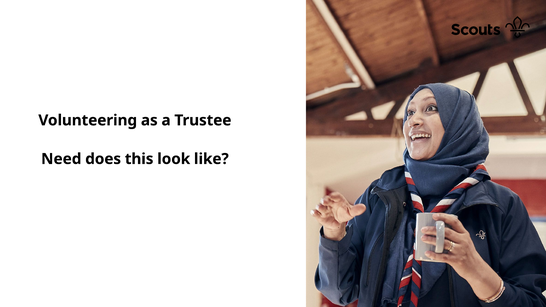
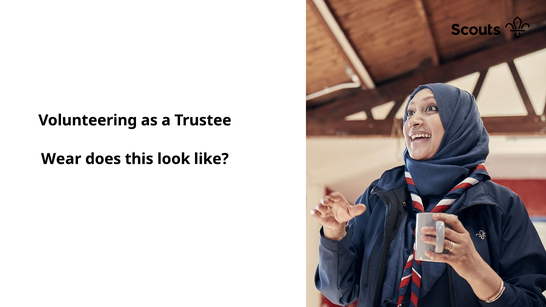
Need: Need -> Wear
